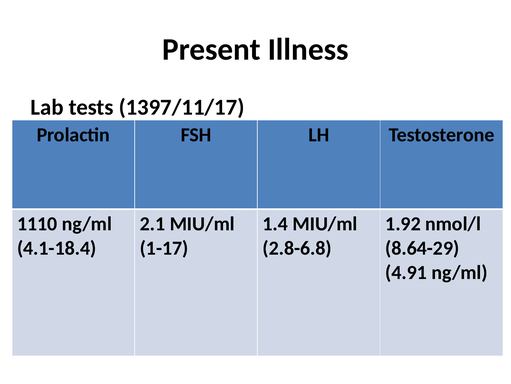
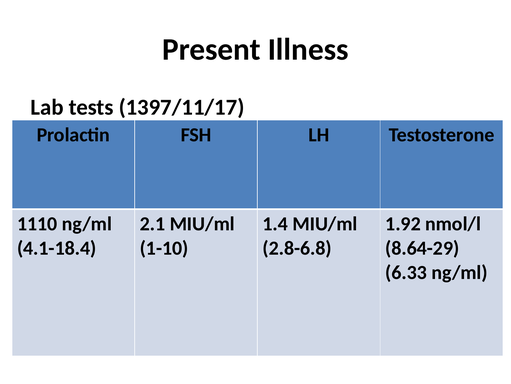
1-17: 1-17 -> 1-10
4.91: 4.91 -> 6.33
